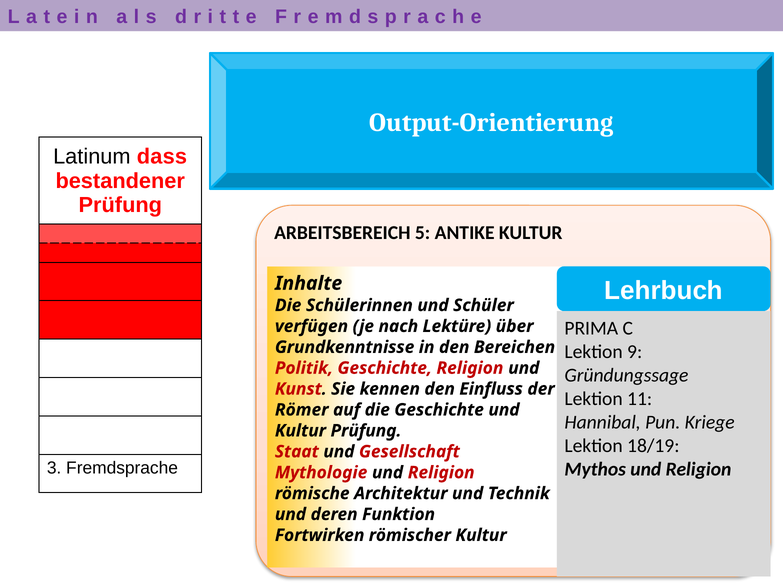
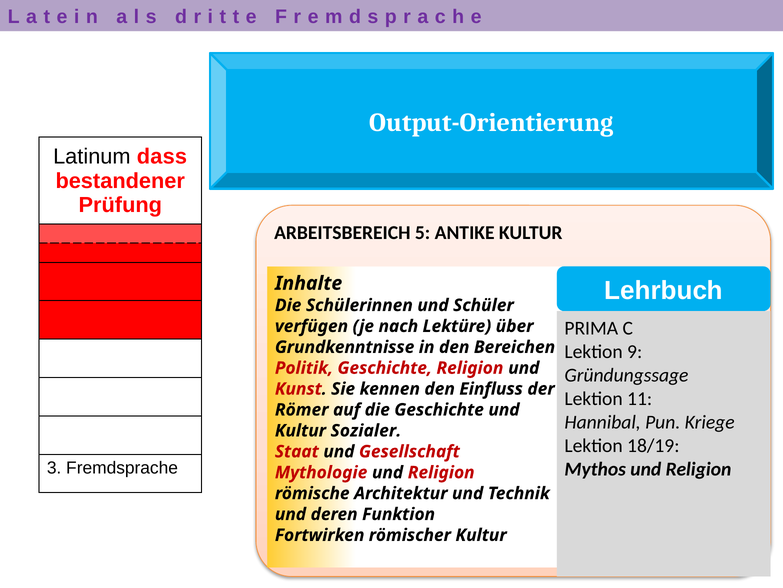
Kultur Prüfung: Prüfung -> Sozialer
